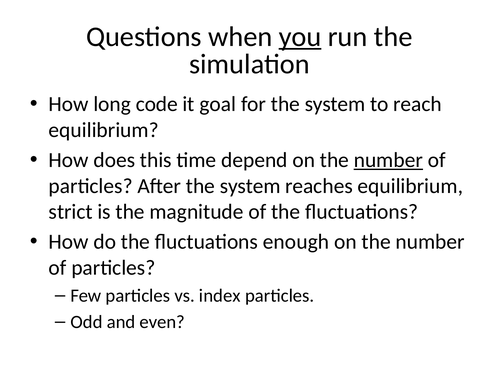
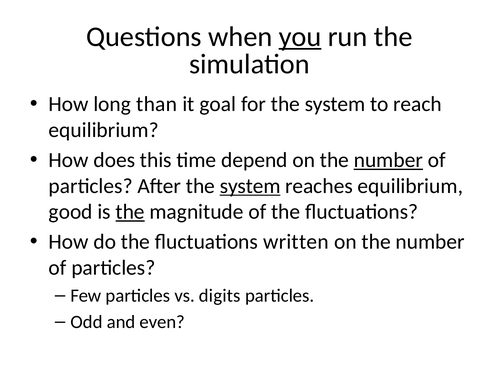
code: code -> than
system at (250, 186) underline: none -> present
strict: strict -> good
the at (130, 212) underline: none -> present
enough: enough -> written
index: index -> digits
